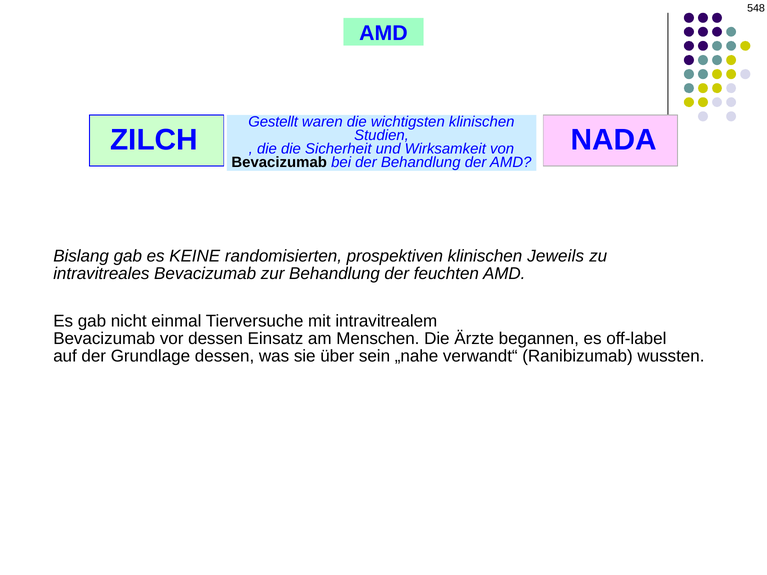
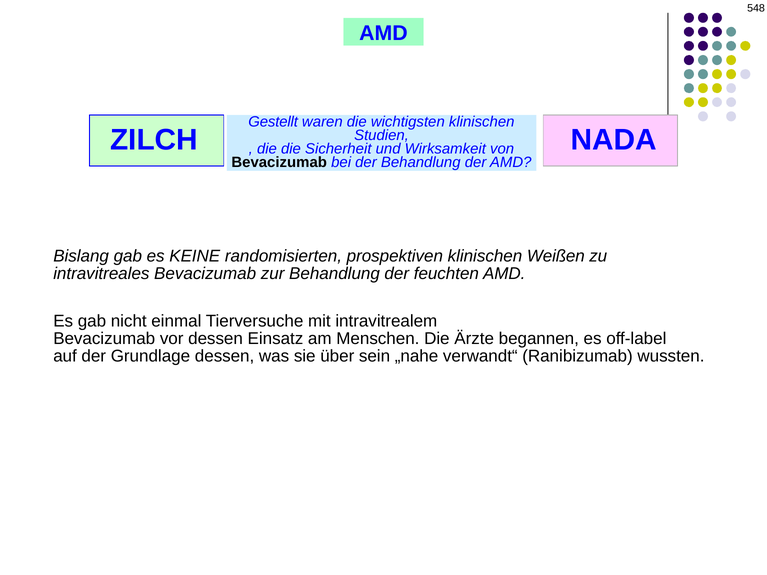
Jeweils: Jeweils -> Weißen
